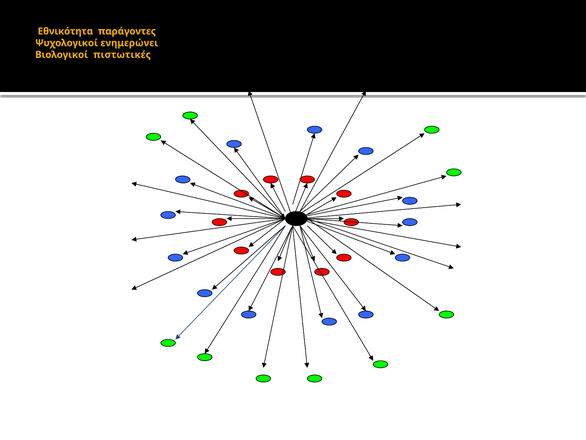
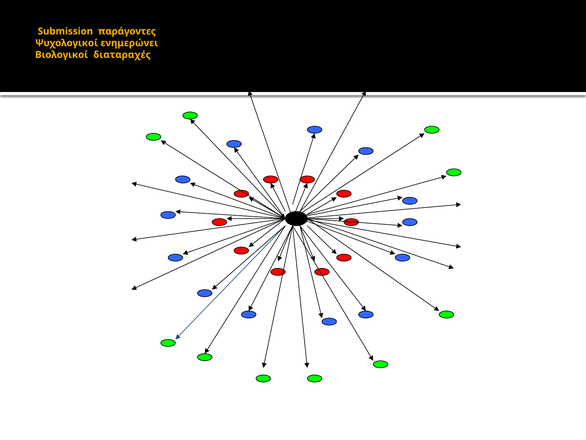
Εθνικότητα: Εθνικότητα -> Submission
πιστωτικές: πιστωτικές -> διαταραχές
